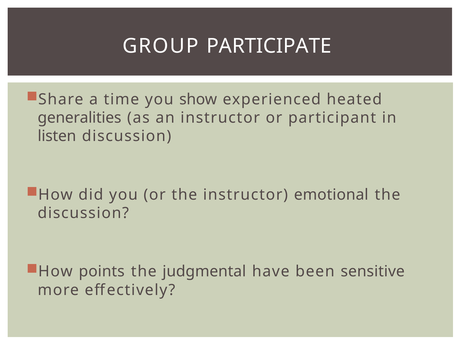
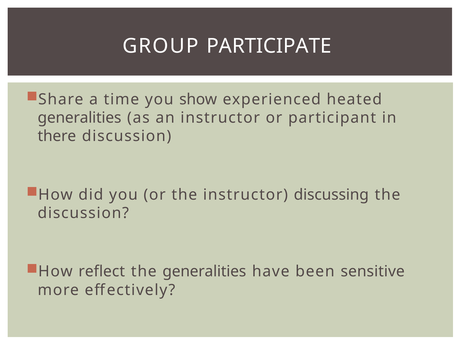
listen: listen -> there
emotional: emotional -> discussing
points: points -> reflect
the judgmental: judgmental -> generalities
